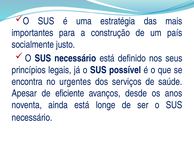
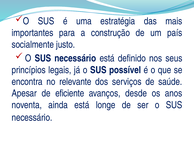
urgentes: urgentes -> relevante
